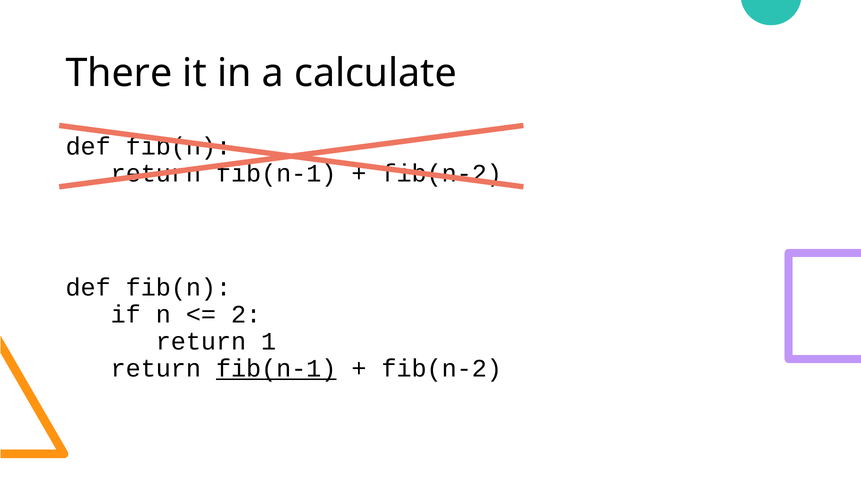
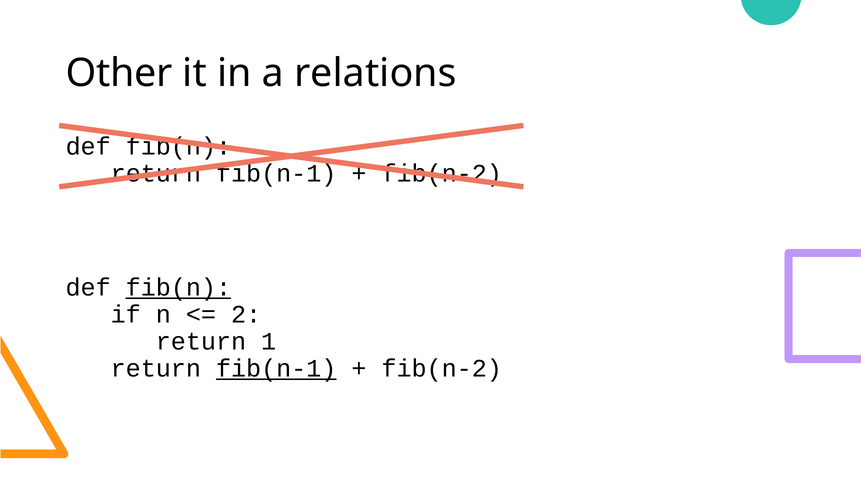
There: There -> Other
calculate: calculate -> relations
fib(n at (178, 287) underline: none -> present
